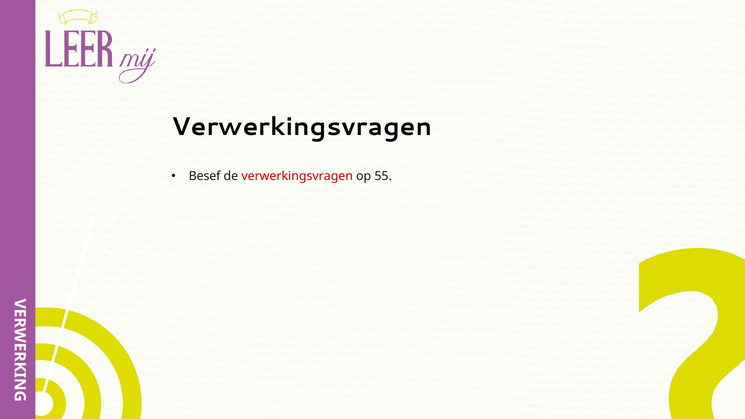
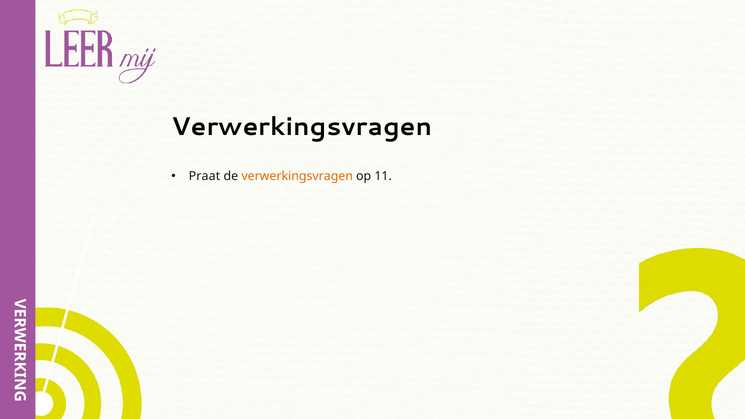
Besef: Besef -> Praat
verwerkingsvragen at (297, 176) colour: red -> orange
55: 55 -> 11
